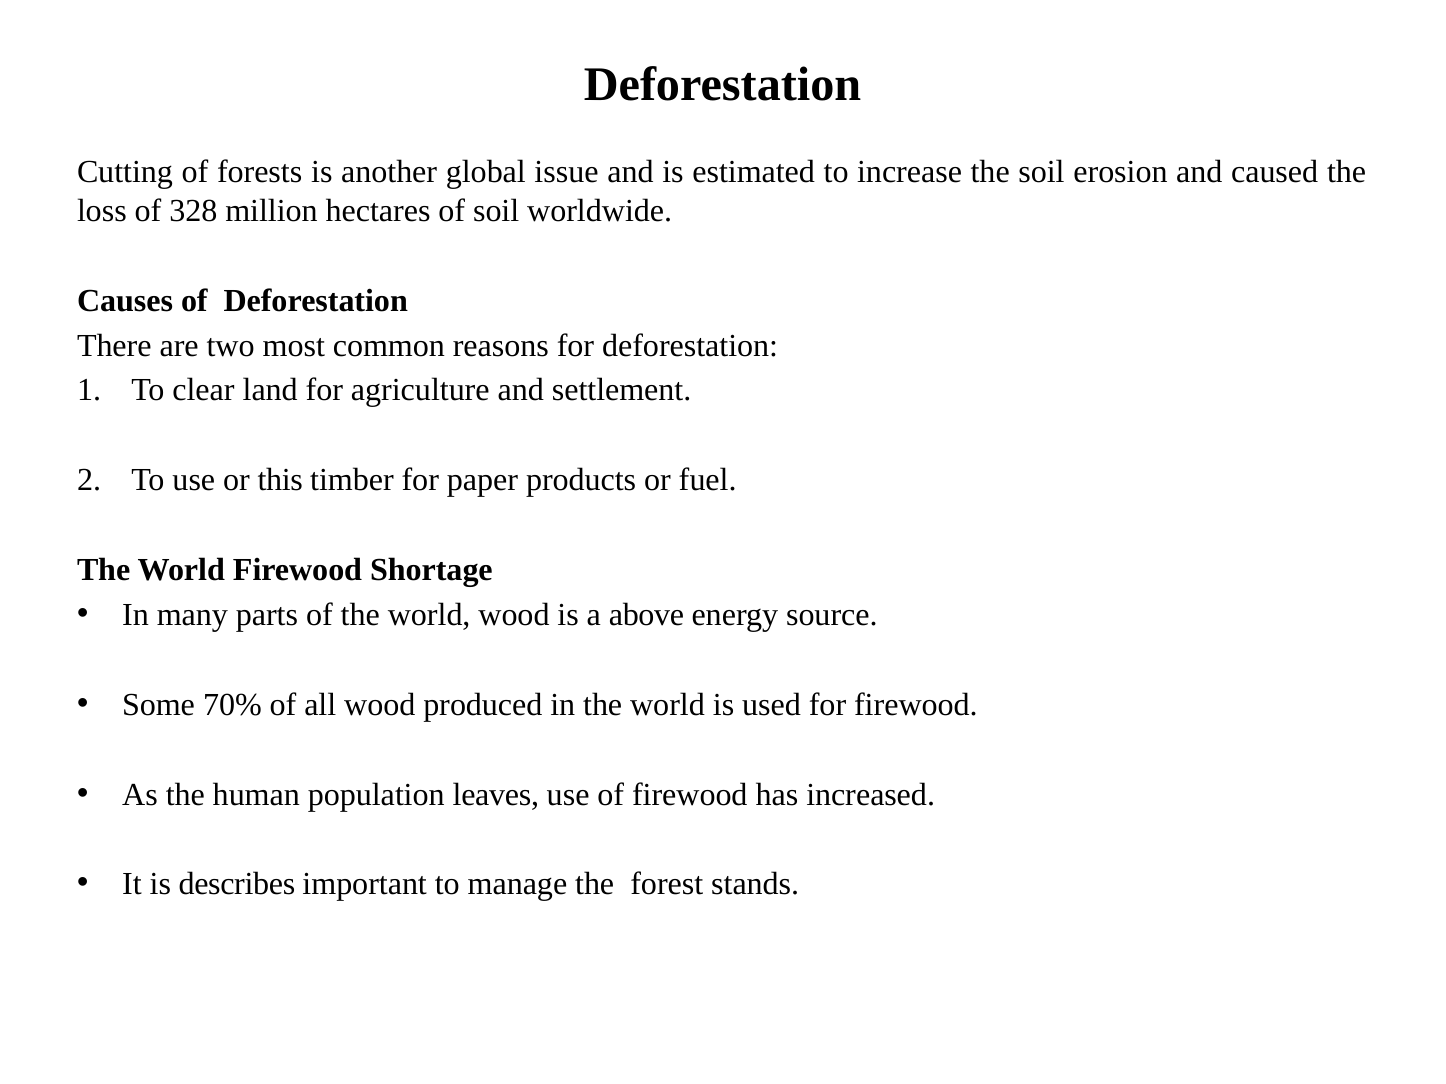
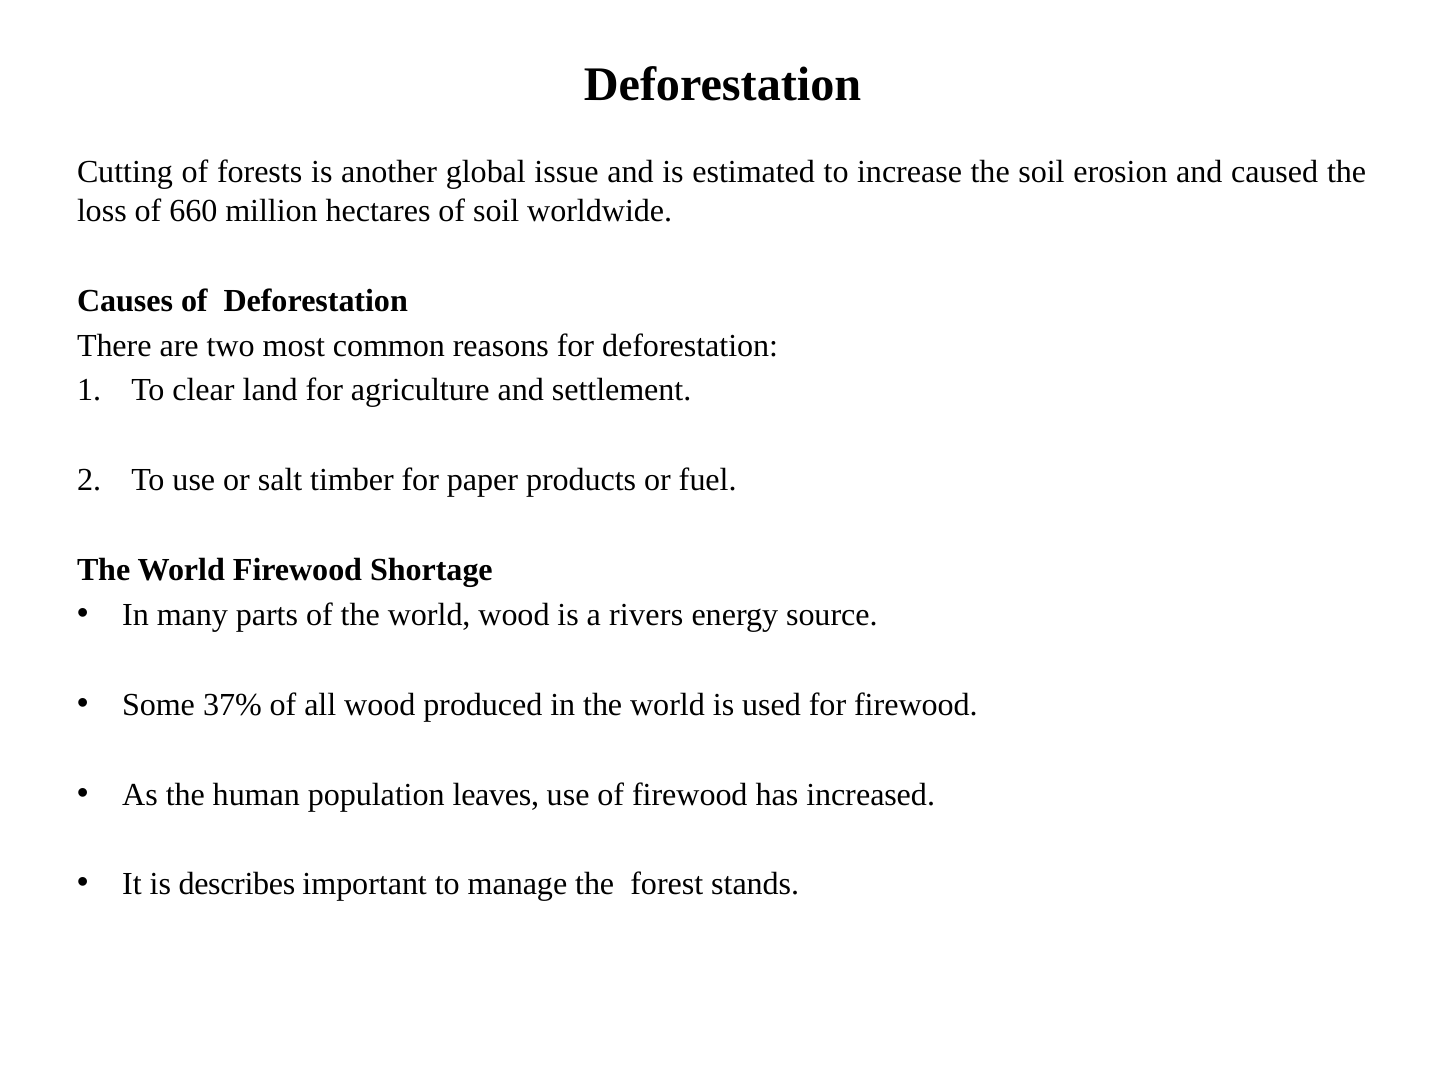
328: 328 -> 660
this: this -> salt
above: above -> rivers
70%: 70% -> 37%
